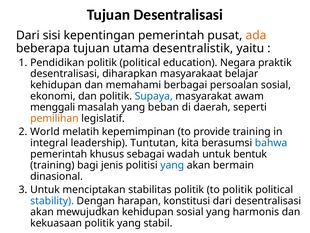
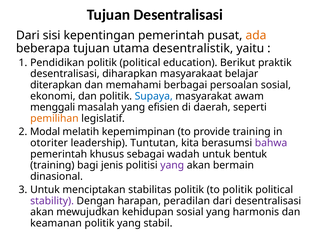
Negara: Negara -> Berikut
kehidupan at (56, 85): kehidupan -> diterapkan
beban: beban -> efisien
World: World -> Modal
integral: integral -> otoriter
bahwa colour: blue -> purple
yang at (172, 165) colour: blue -> purple
stability colour: blue -> purple
konstitusi: konstitusi -> peradilan
kekuasaan: kekuasaan -> keamanan
